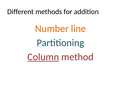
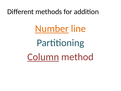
Number underline: none -> present
